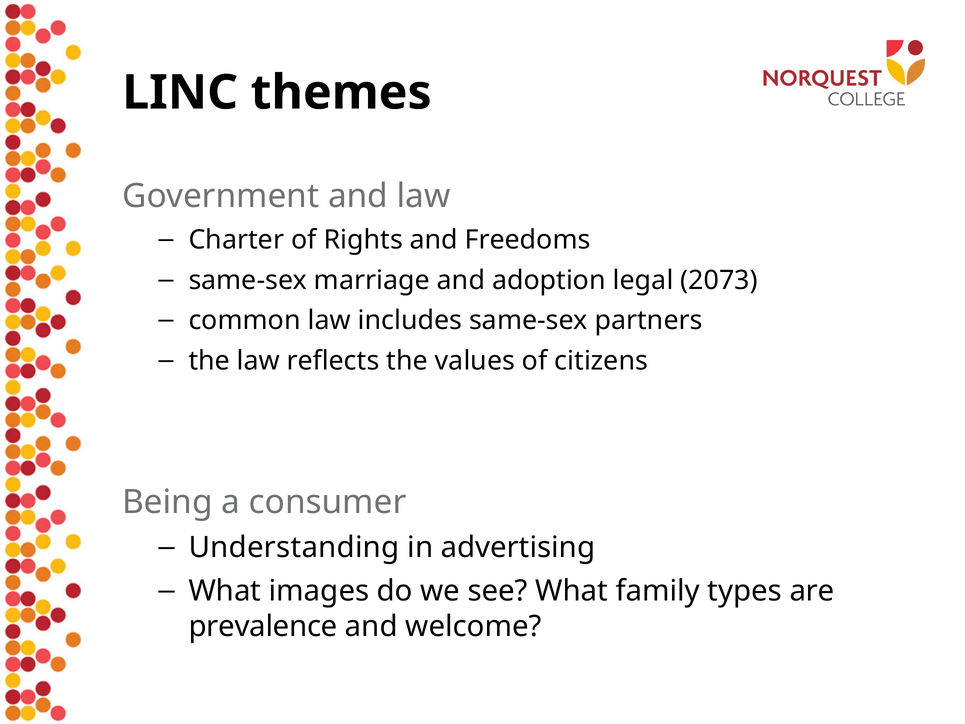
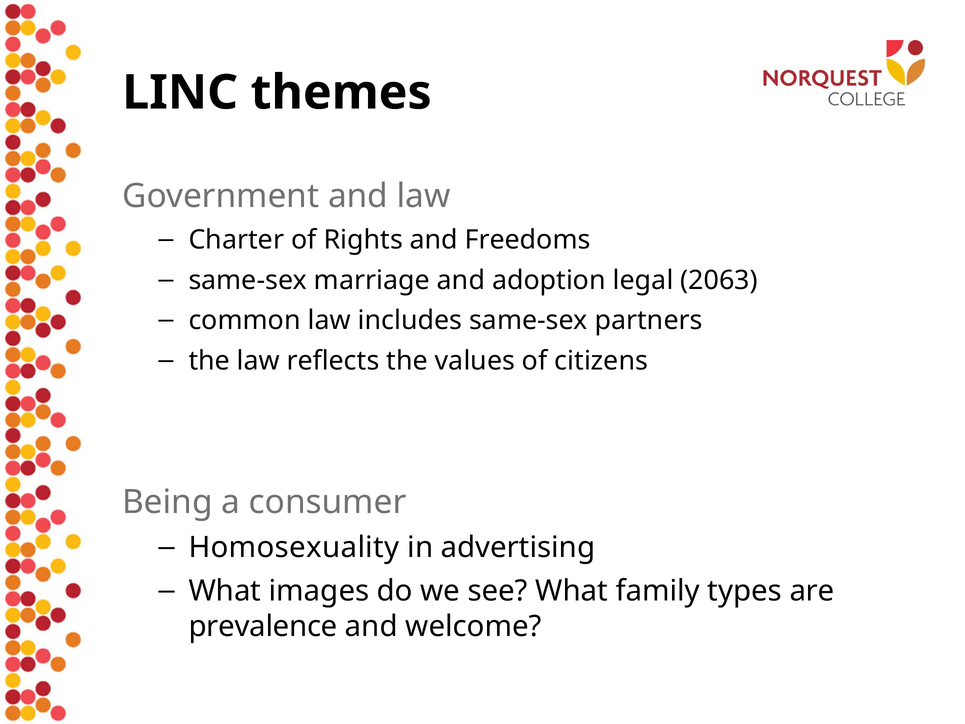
2073: 2073 -> 2063
Understanding: Understanding -> Homosexuality
